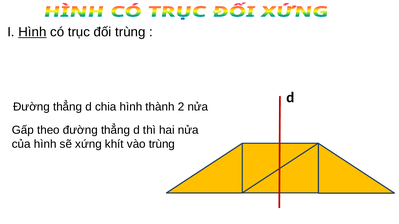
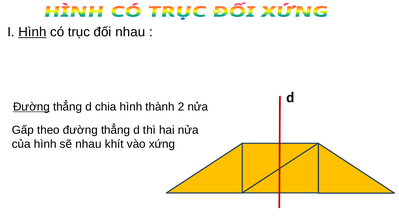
đối trùng: trùng -> nhau
Đường at (31, 107) underline: none -> present
sẽ xứng: xứng -> nhau
vào trùng: trùng -> xứng
